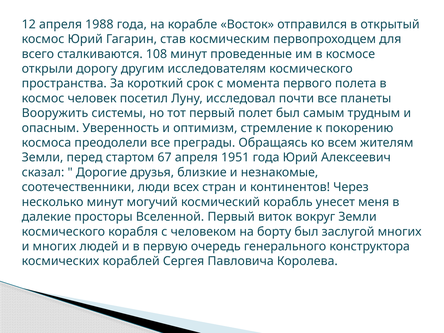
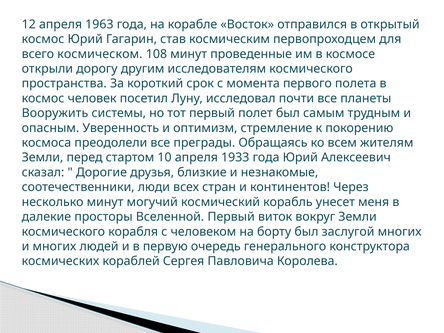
1988: 1988 -> 1963
сталкиваются: сталкиваются -> космическом
67: 67 -> 10
1951: 1951 -> 1933
